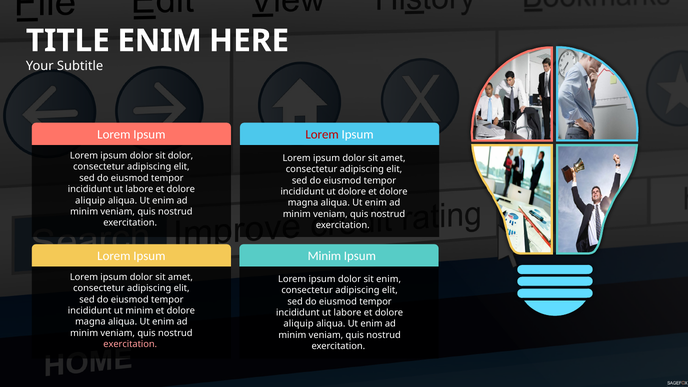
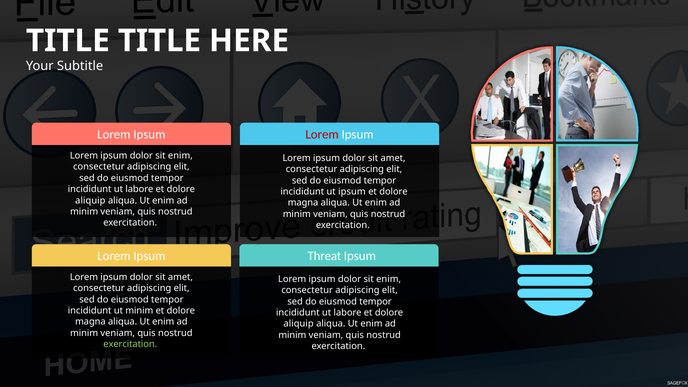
ENIM at (160, 41): ENIM -> TITLE
dolor at (180, 156): dolor -> enim
ut dolore: dolore -> ipsum
Minim at (324, 256): Minim -> Threat
exercitation at (130, 344) colour: pink -> light green
